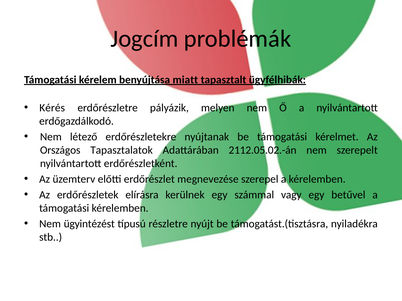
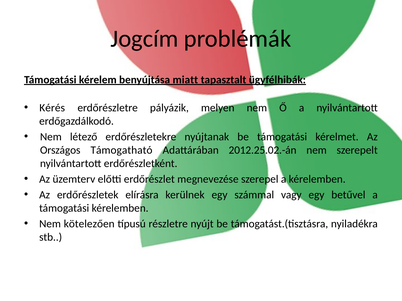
Tapasztalatok: Tapasztalatok -> Támogatható
2112.05.02.-án: 2112.05.02.-án -> 2012.25.02.-án
ügyintézést: ügyintézést -> kötelezően
